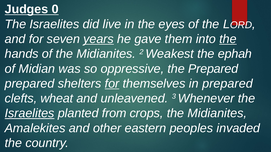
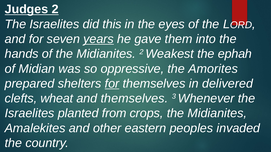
Judges 0: 0 -> 2
live: live -> this
the at (228, 39) underline: present -> none
the Prepared: Prepared -> Amorites
in prepared: prepared -> delivered
and unleavened: unleavened -> themselves
Israelites at (30, 114) underline: present -> none
